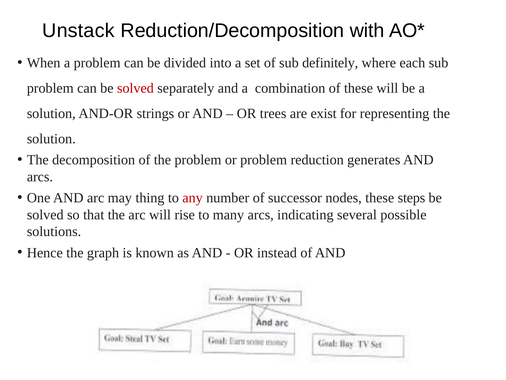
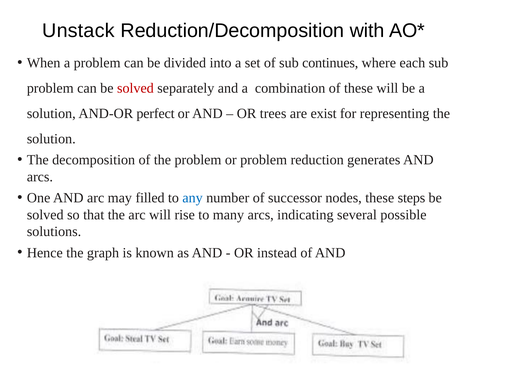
definitely: definitely -> continues
strings: strings -> perfect
thing: thing -> filled
any colour: red -> blue
